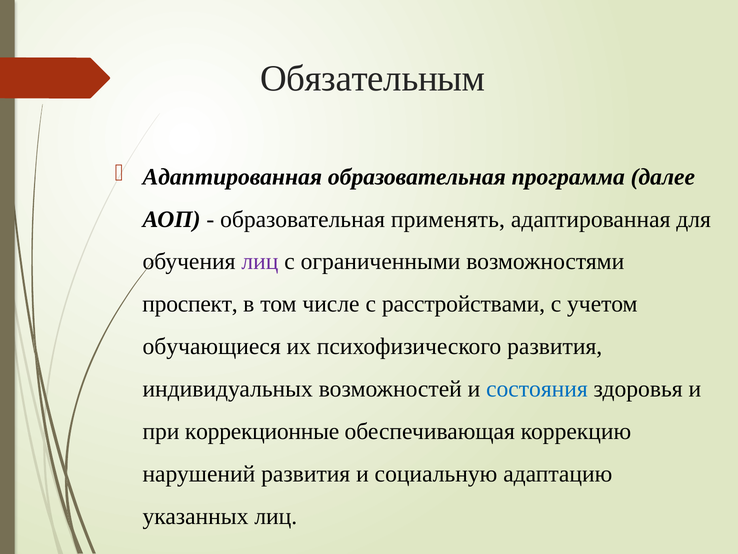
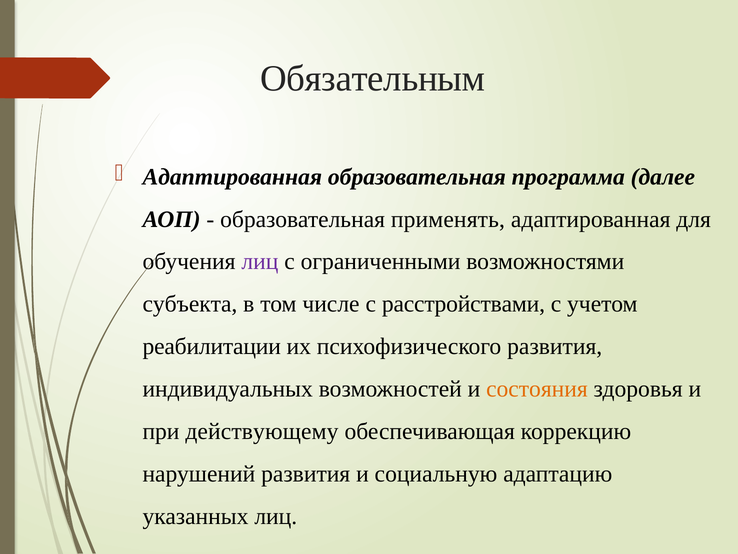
проспект: проспект -> субъекта
обучающиеся: обучающиеся -> реабилитации
состояния colour: blue -> orange
коррекционные: коррекционные -> действующему
